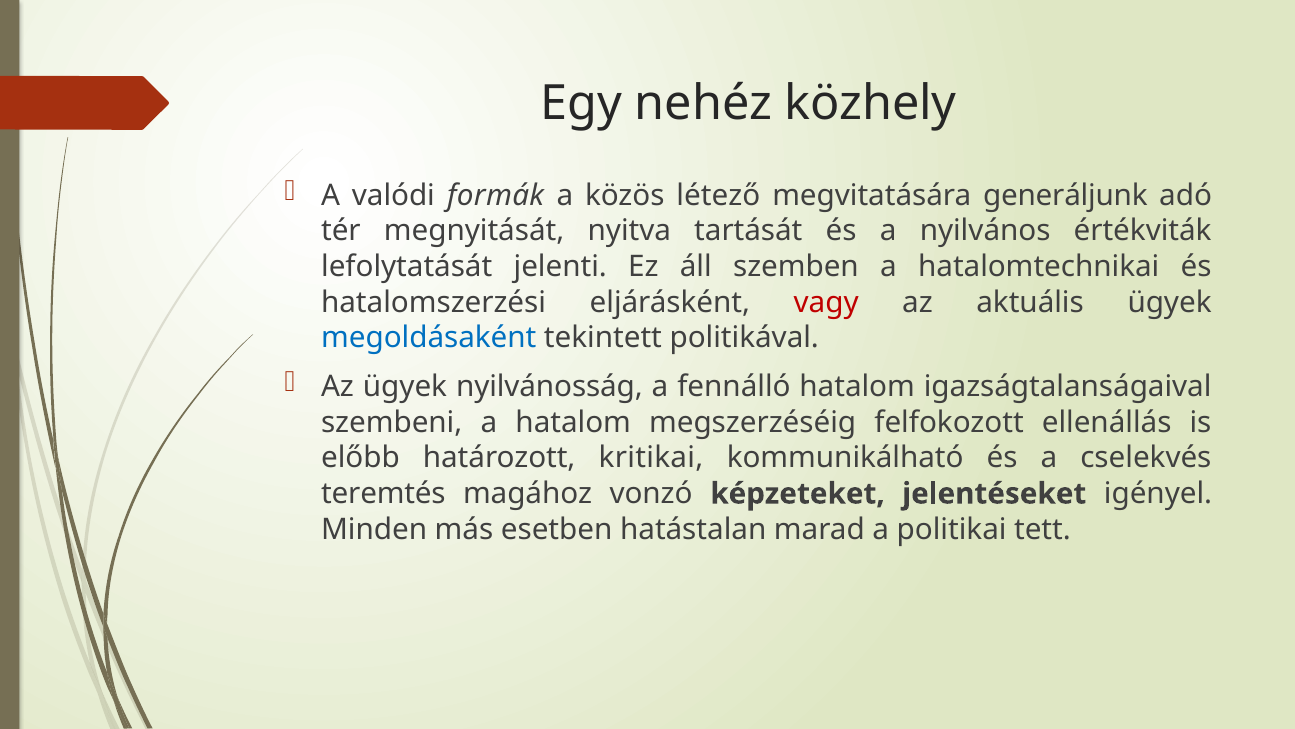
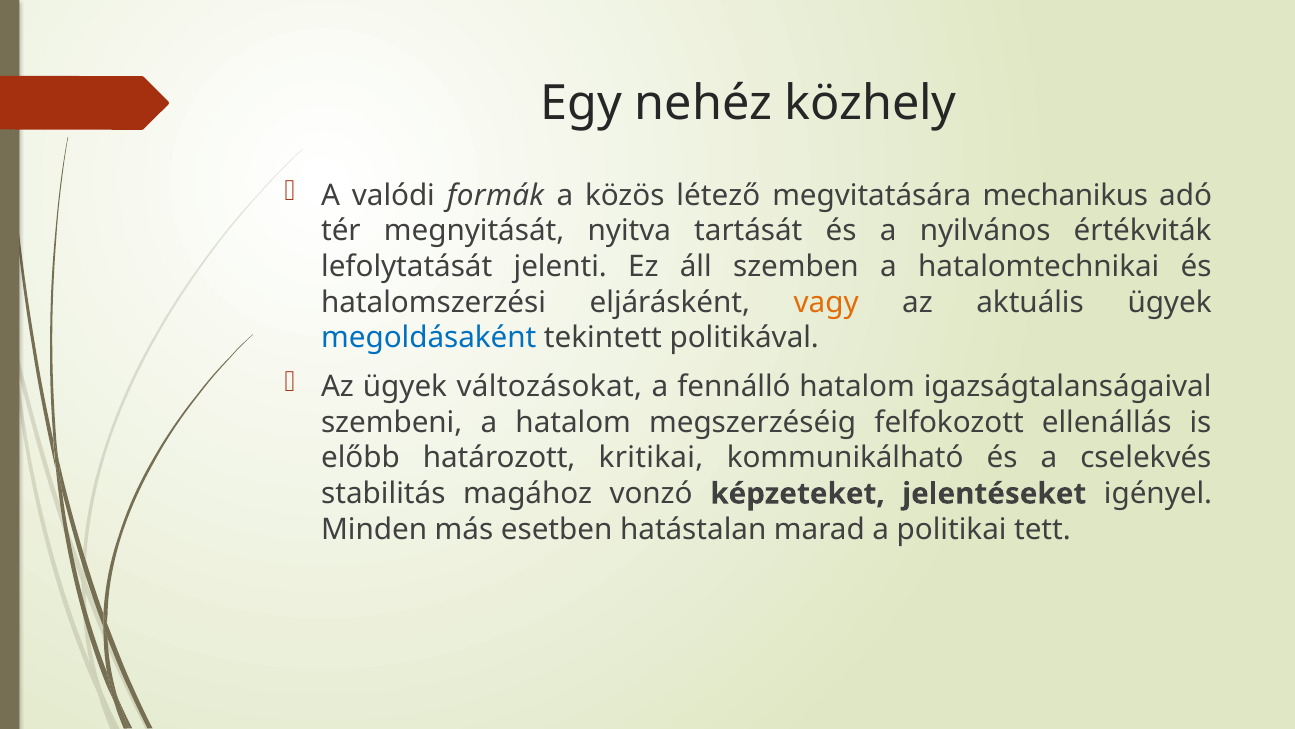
generáljunk: generáljunk -> mechanikus
vagy colour: red -> orange
nyilvánosság: nyilvánosság -> változásokat
teremtés: teremtés -> stabilitás
